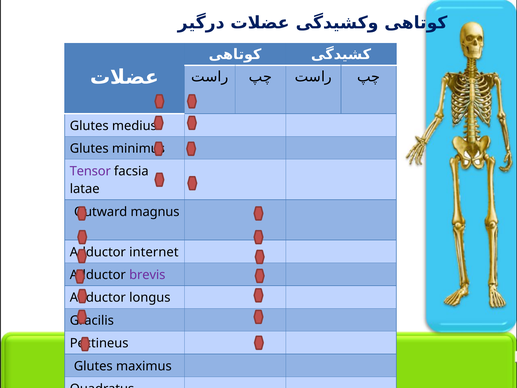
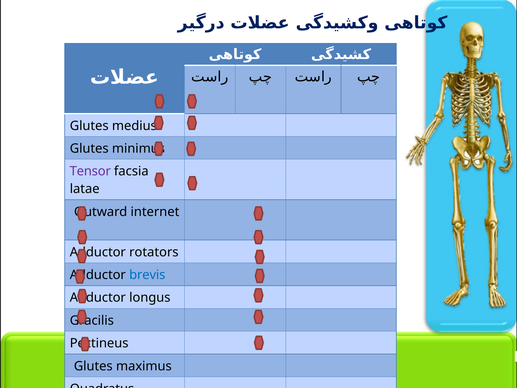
magnus: magnus -> internet
internet: internet -> rotators
brevis colour: purple -> blue
